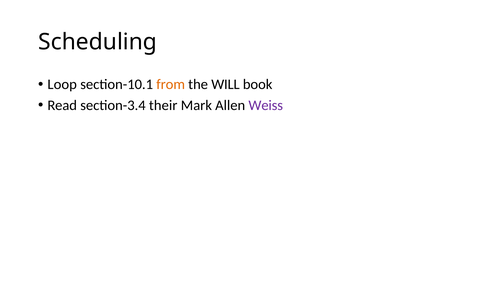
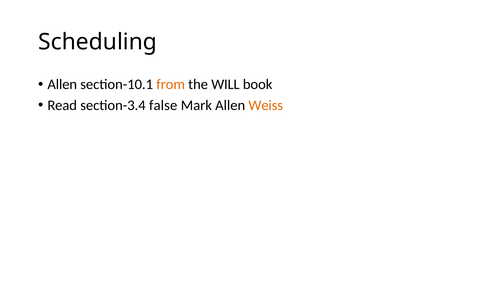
Loop at (62, 85): Loop -> Allen
their: their -> false
Weiss colour: purple -> orange
